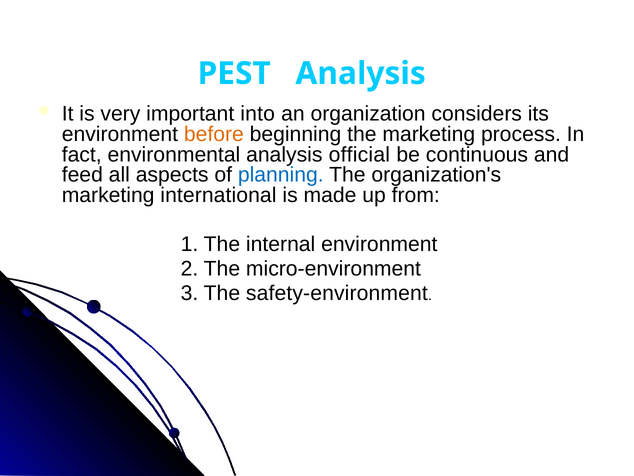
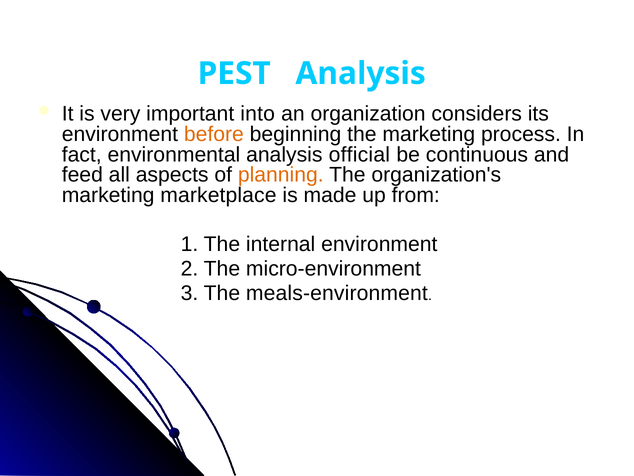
planning colour: blue -> orange
international: international -> marketplace
safety-environment: safety-environment -> meals-environment
